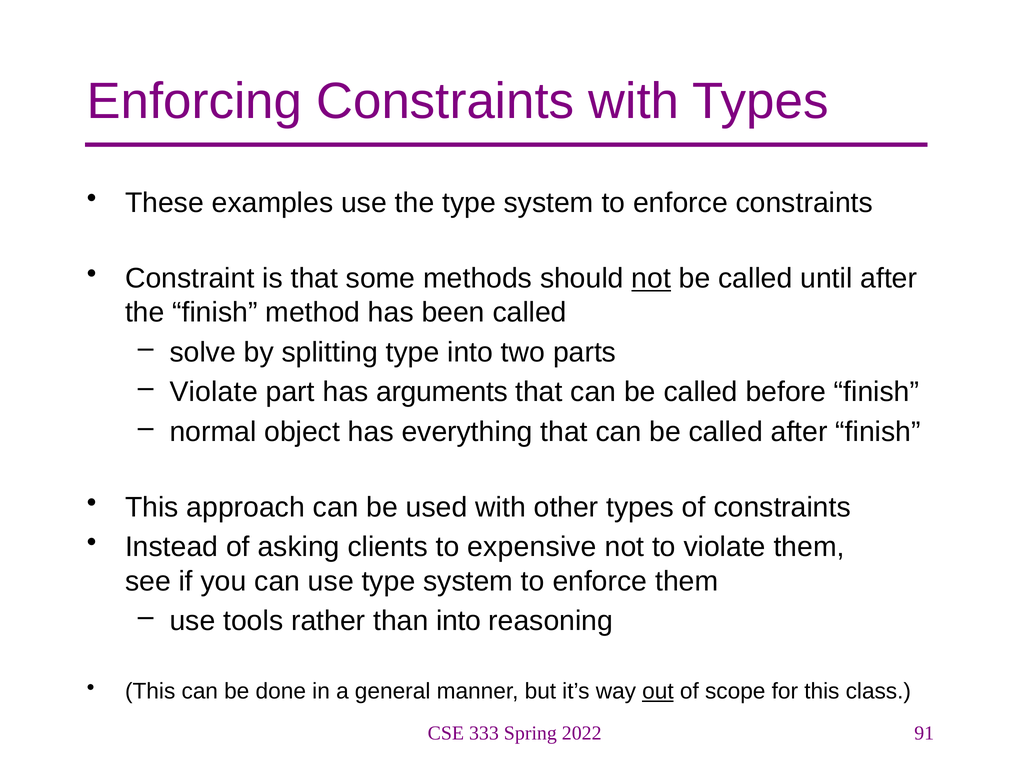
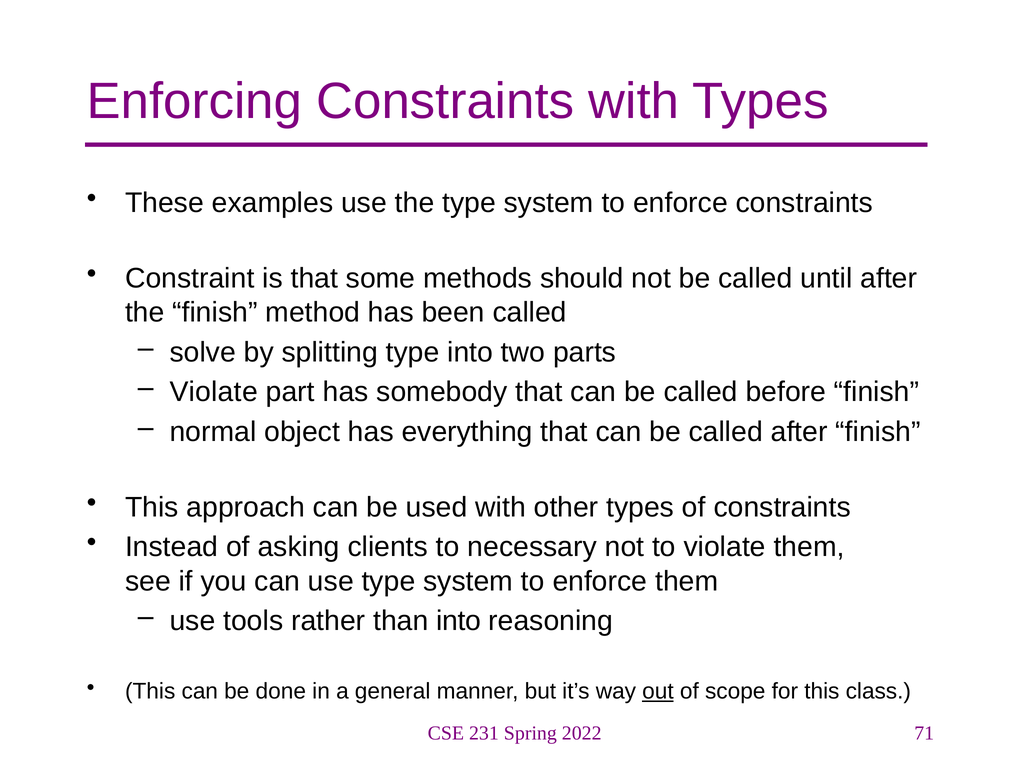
not at (651, 278) underline: present -> none
arguments: arguments -> somebody
expensive: expensive -> necessary
333: 333 -> 231
91: 91 -> 71
